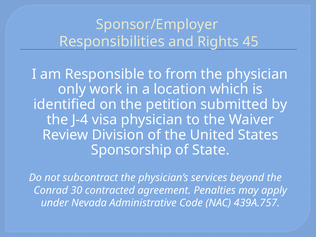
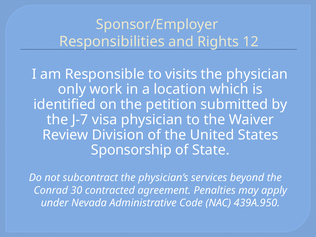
45: 45 -> 12
from: from -> visits
J-4: J-4 -> J-7
439A.757: 439A.757 -> 439A.950
